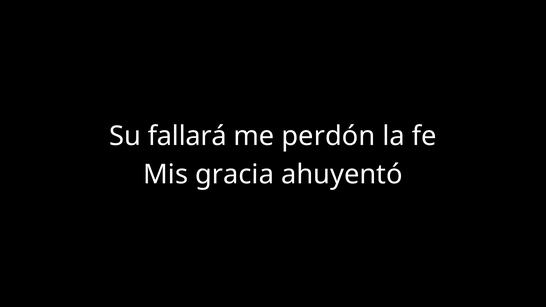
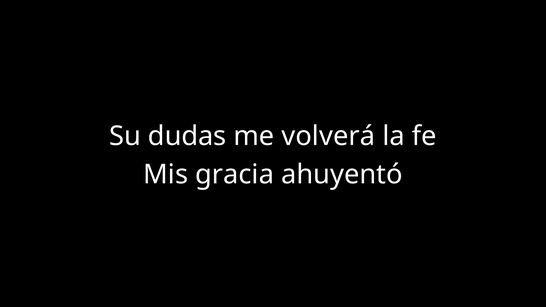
fallará: fallará -> dudas
perdón: perdón -> volverá
